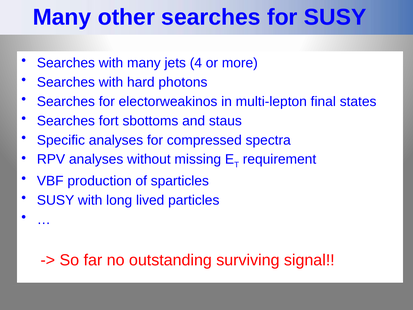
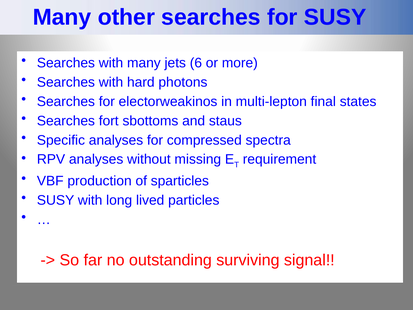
4: 4 -> 6
